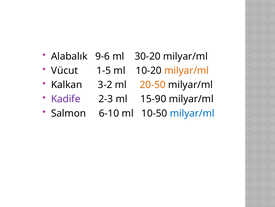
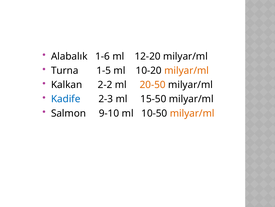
9-6: 9-6 -> 1-6
30-20: 30-20 -> 12-20
Vücut: Vücut -> Turna
3-2: 3-2 -> 2-2
Kadife colour: purple -> blue
15-90: 15-90 -> 15-50
6-10: 6-10 -> 9-10
milyar/ml at (192, 113) colour: blue -> orange
